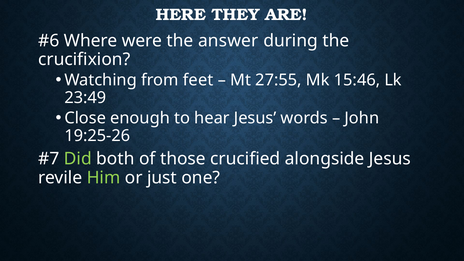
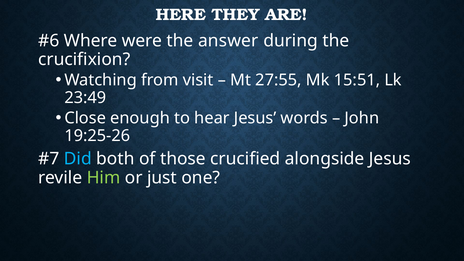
feet: feet -> visit
15:46: 15:46 -> 15:51
Did colour: light green -> light blue
